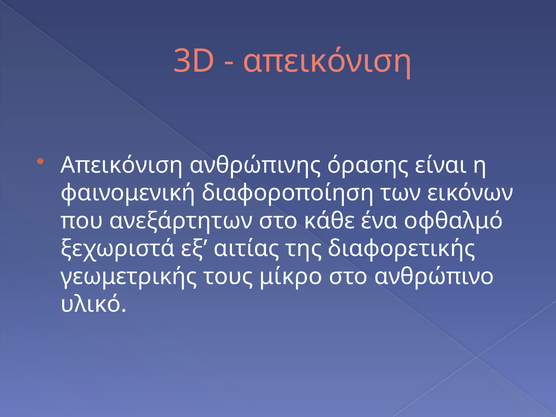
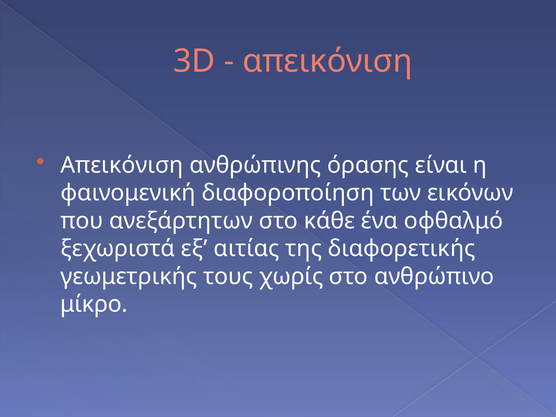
μίκρο: μίκρο -> χωρίς
υλικό: υλικό -> μίκρο
